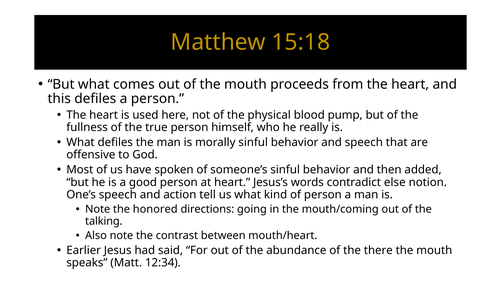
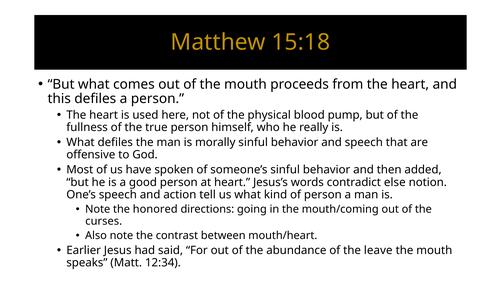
talking: talking -> curses
there: there -> leave
